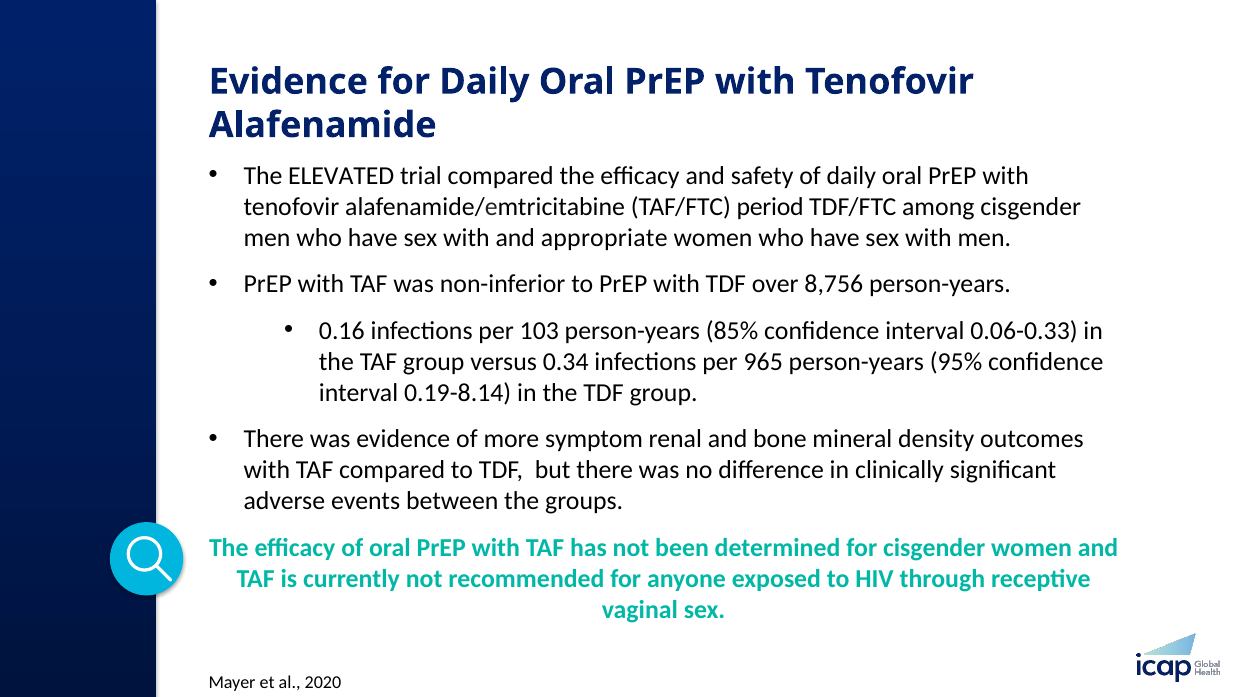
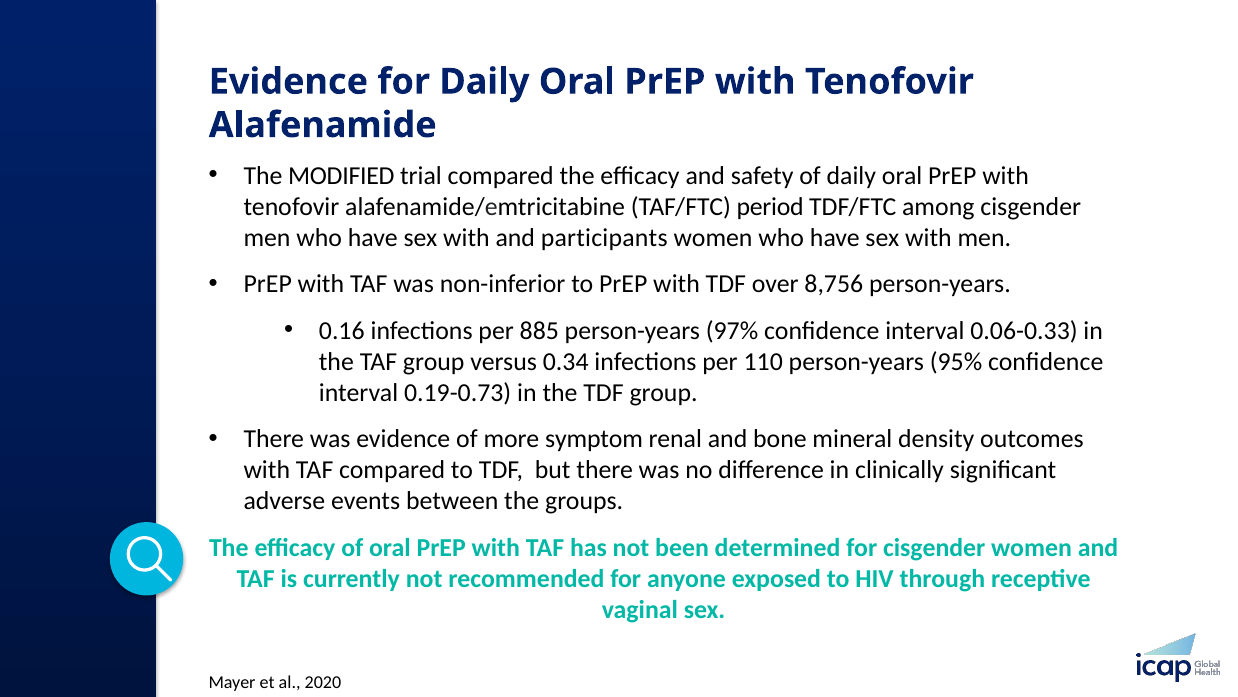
ELEVATED: ELEVATED -> MODIFIED
appropriate: appropriate -> participants
103: 103 -> 885
85%: 85% -> 97%
965: 965 -> 110
0.19-8.14: 0.19-8.14 -> 0.19-0.73
